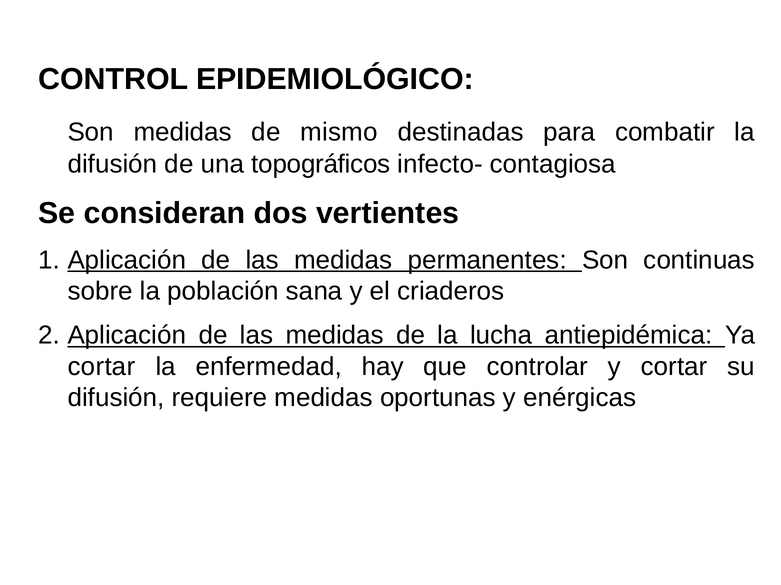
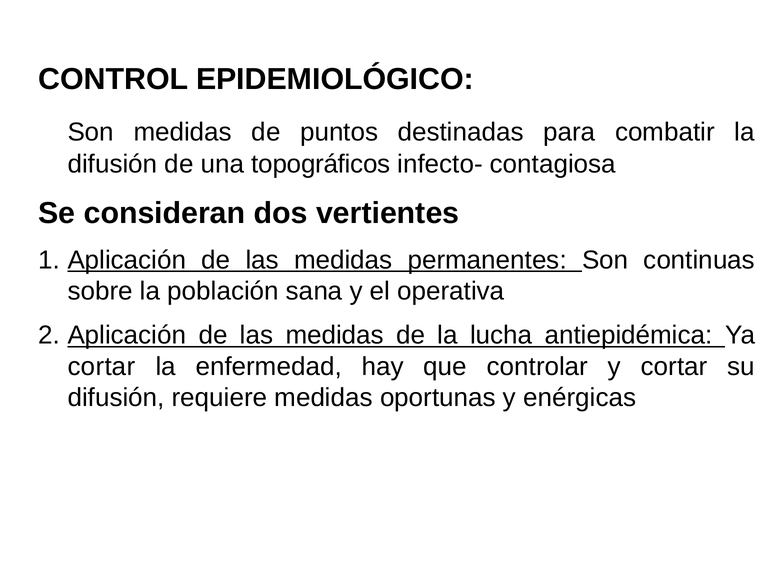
mismo: mismo -> puntos
criaderos: criaderos -> operativa
